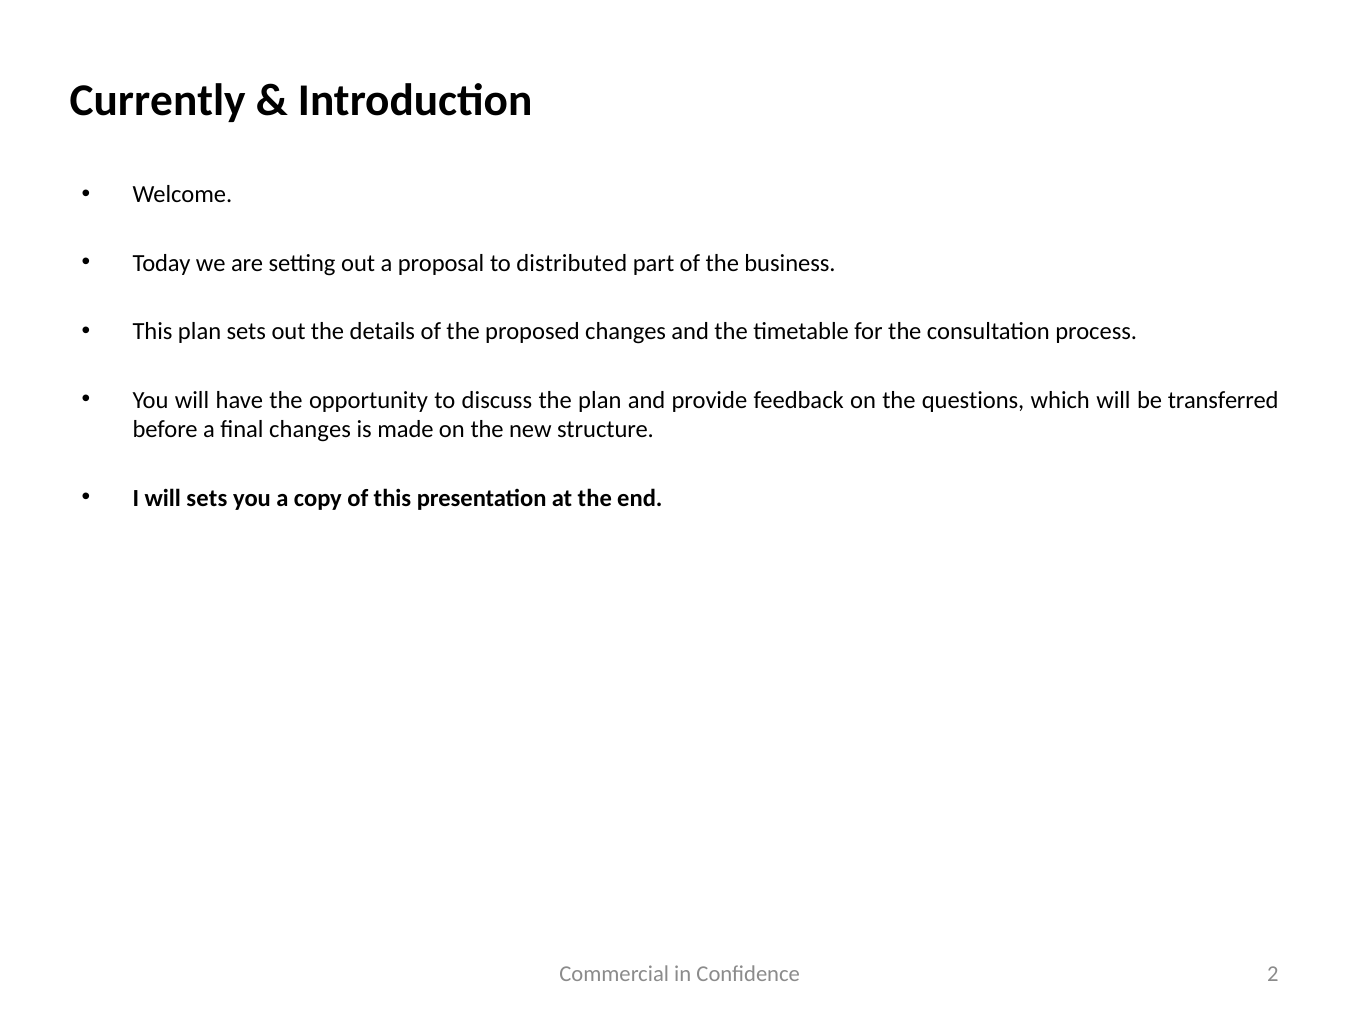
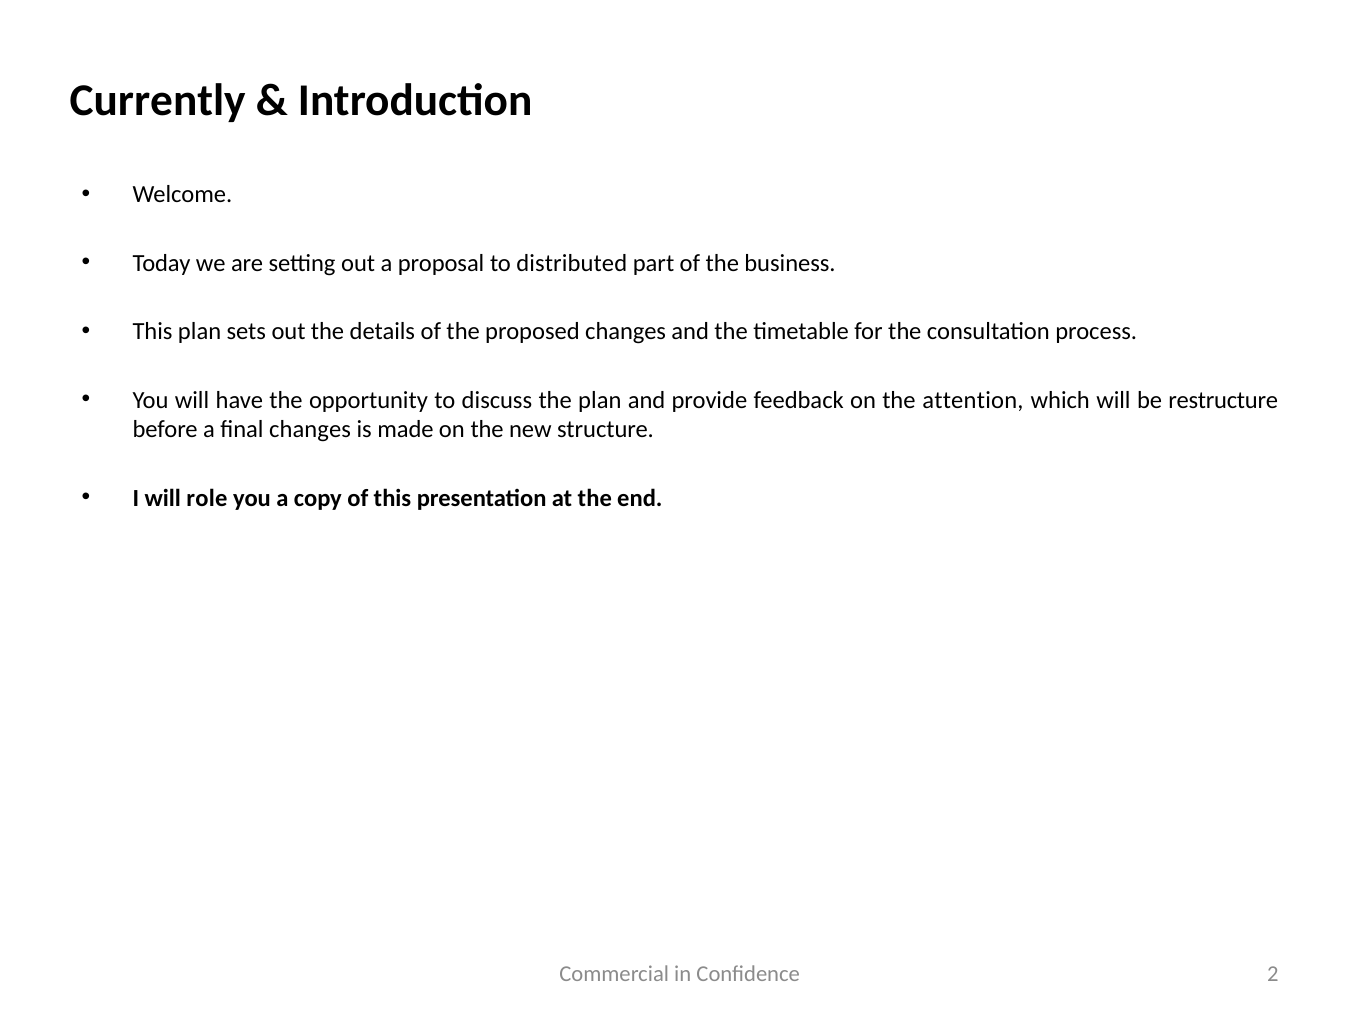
questions: questions -> attention
transferred: transferred -> restructure
will sets: sets -> role
